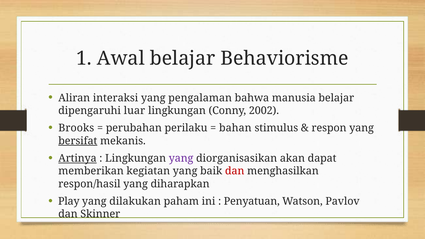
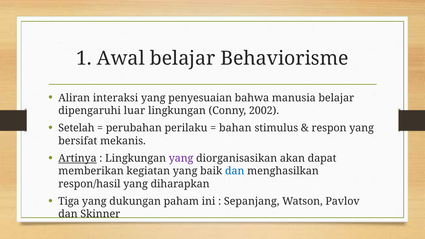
pengalaman: pengalaman -> penyesuaian
Brooks: Brooks -> Setelah
bersifat underline: present -> none
dan at (235, 171) colour: red -> blue
Play: Play -> Tiga
dilakukan: dilakukan -> dukungan
Penyatuan: Penyatuan -> Sepanjang
